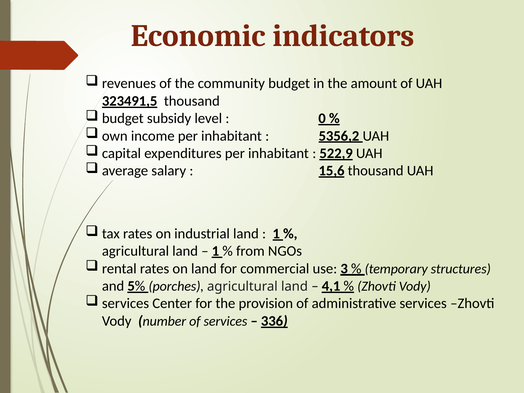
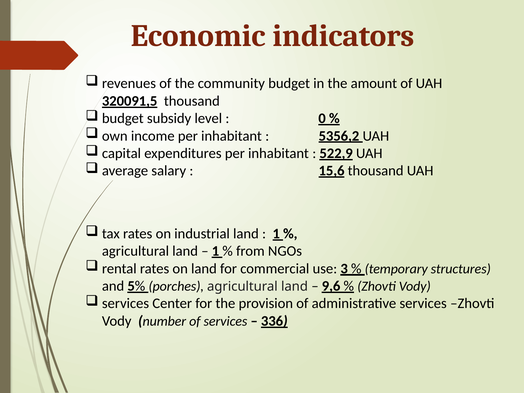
323491,5: 323491,5 -> 320091,5
4,1: 4,1 -> 9,6
